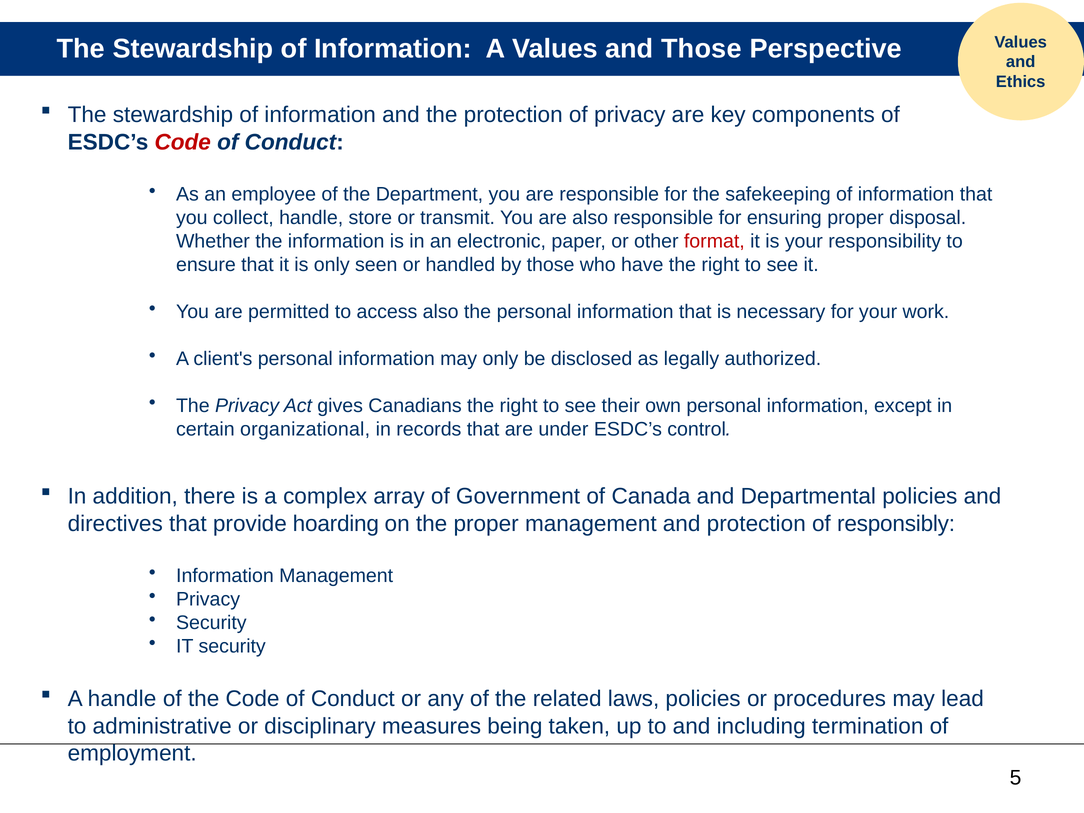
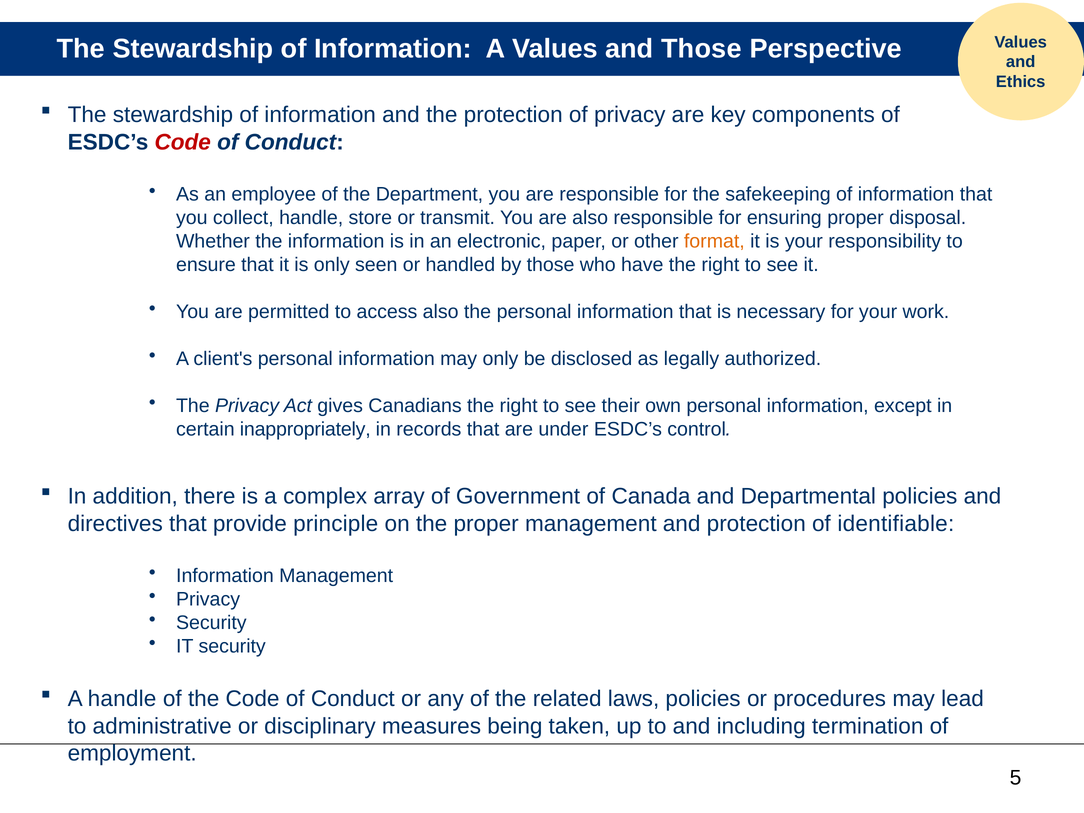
format colour: red -> orange
organizational: organizational -> inappropriately
hoarding: hoarding -> principle
responsibly: responsibly -> identifiable
